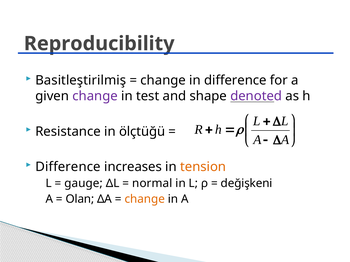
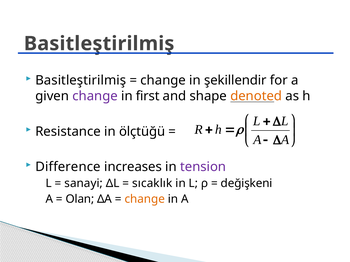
Reproducibility at (99, 44): Reproducibility -> Basitleştirilmiş
in difference: difference -> şekillendir
test: test -> first
denoted colour: purple -> orange
tension colour: orange -> purple
gauge: gauge -> sanayi
normal: normal -> sıcaklık
